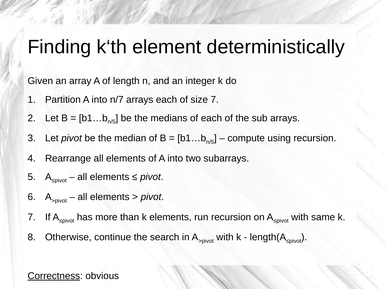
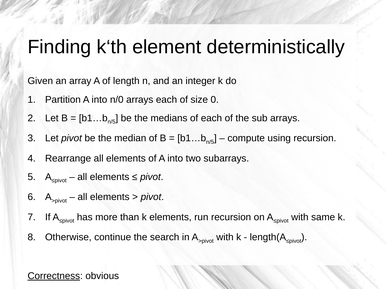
n/7: n/7 -> n/0
size 7: 7 -> 0
